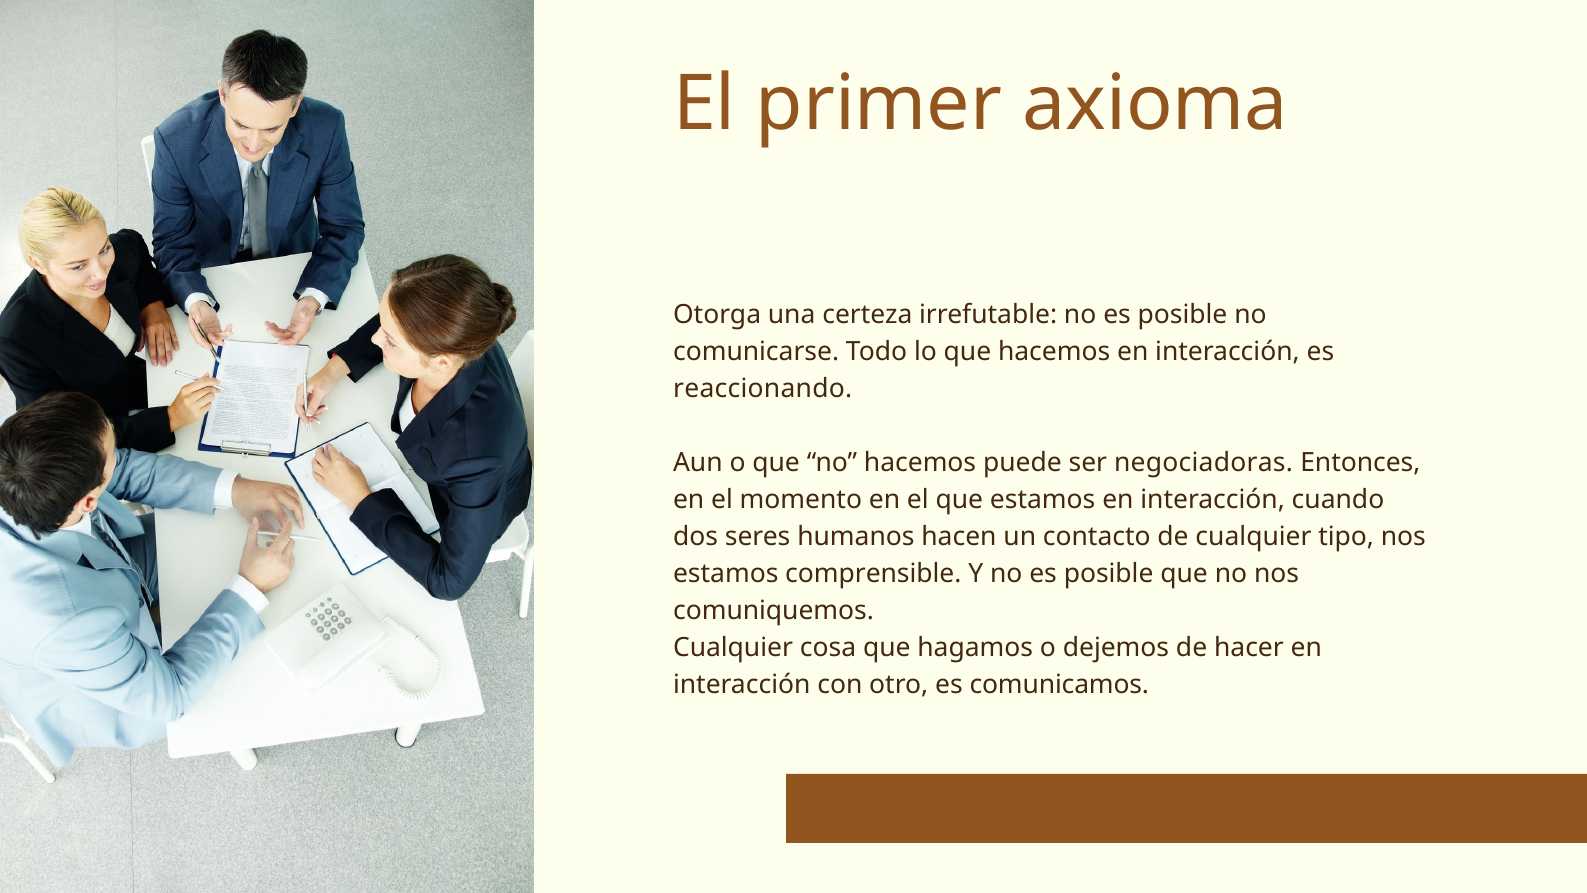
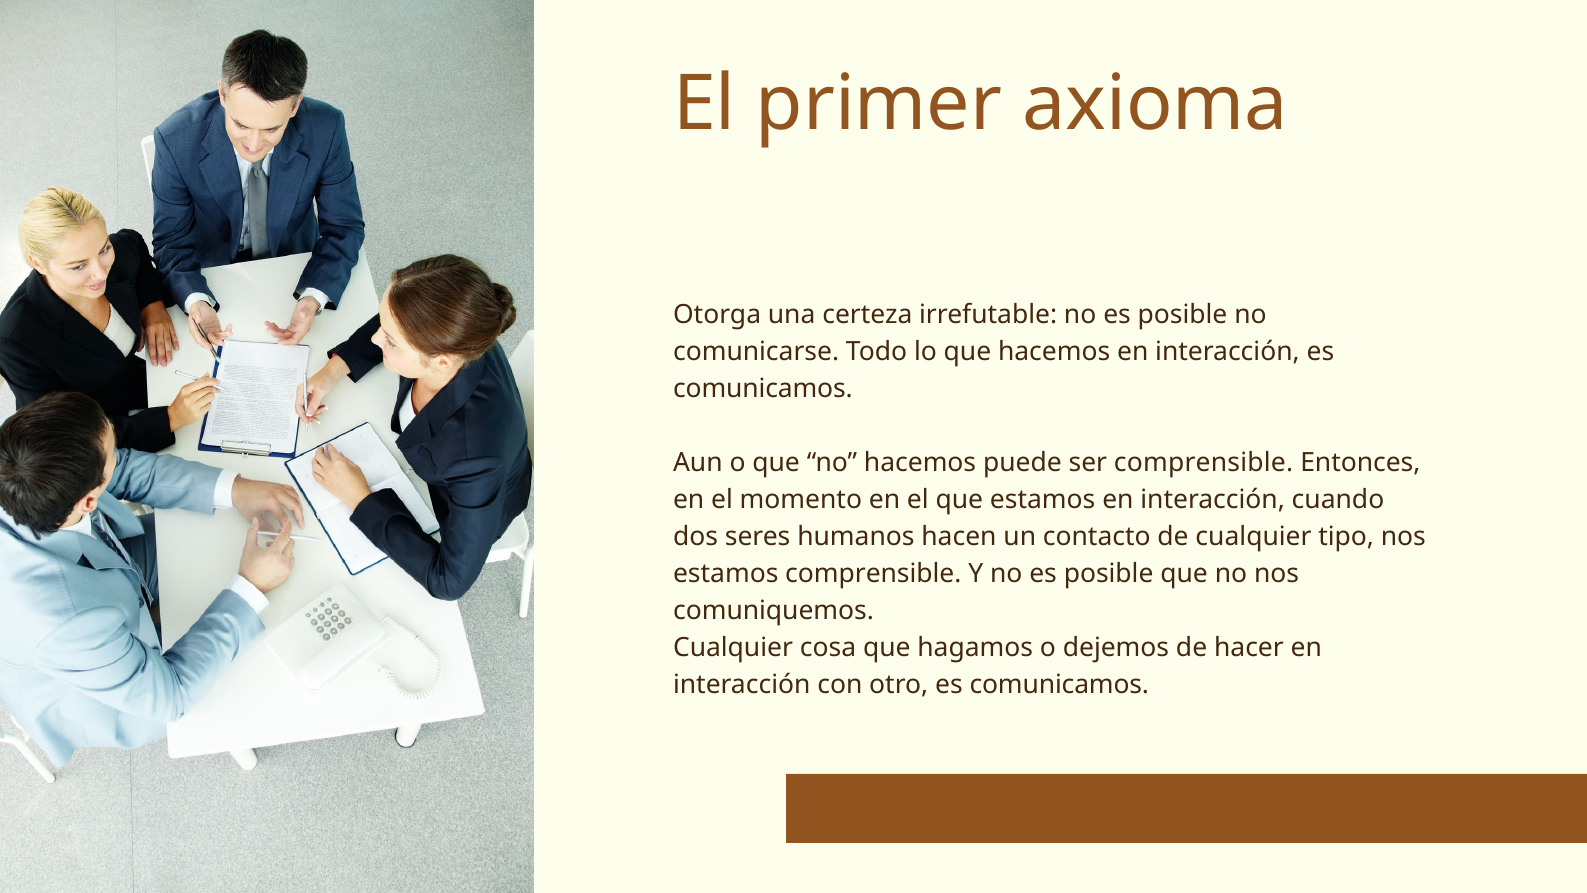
reaccionando at (763, 388): reaccionando -> comunicamos
ser negociadoras: negociadoras -> comprensible
